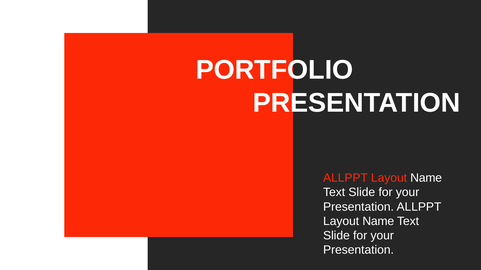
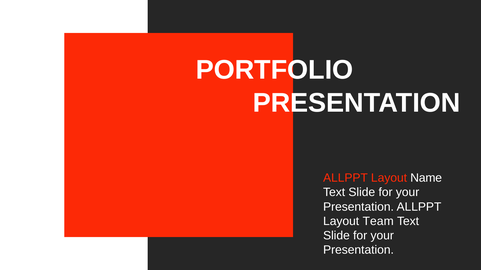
Name at (378, 222): Name -> Team
